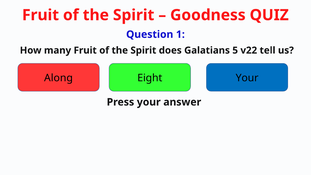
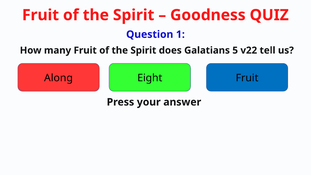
Eight Your: Your -> Fruit
